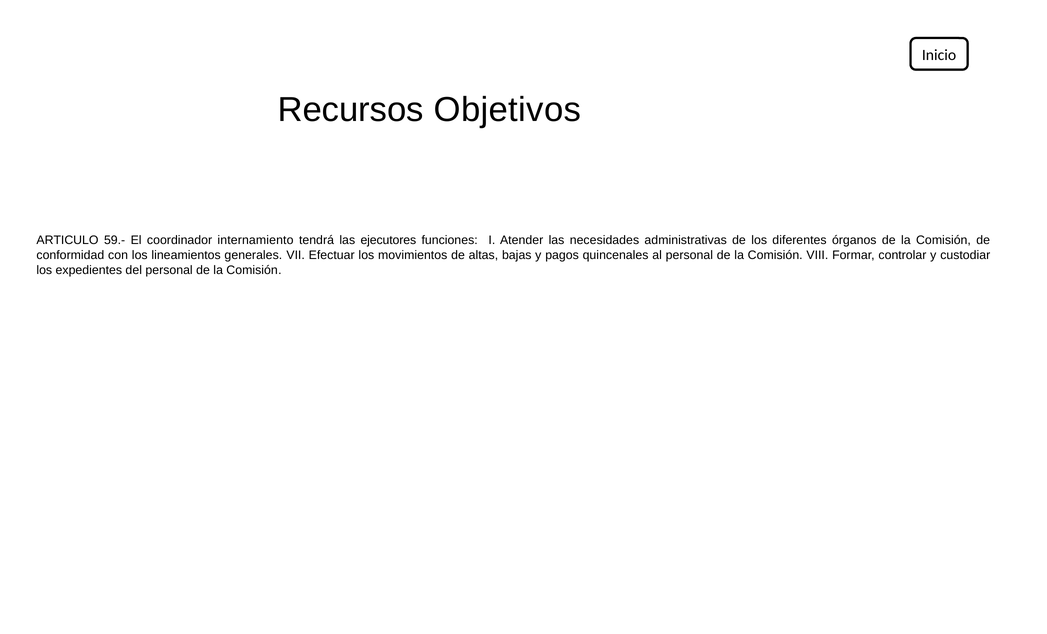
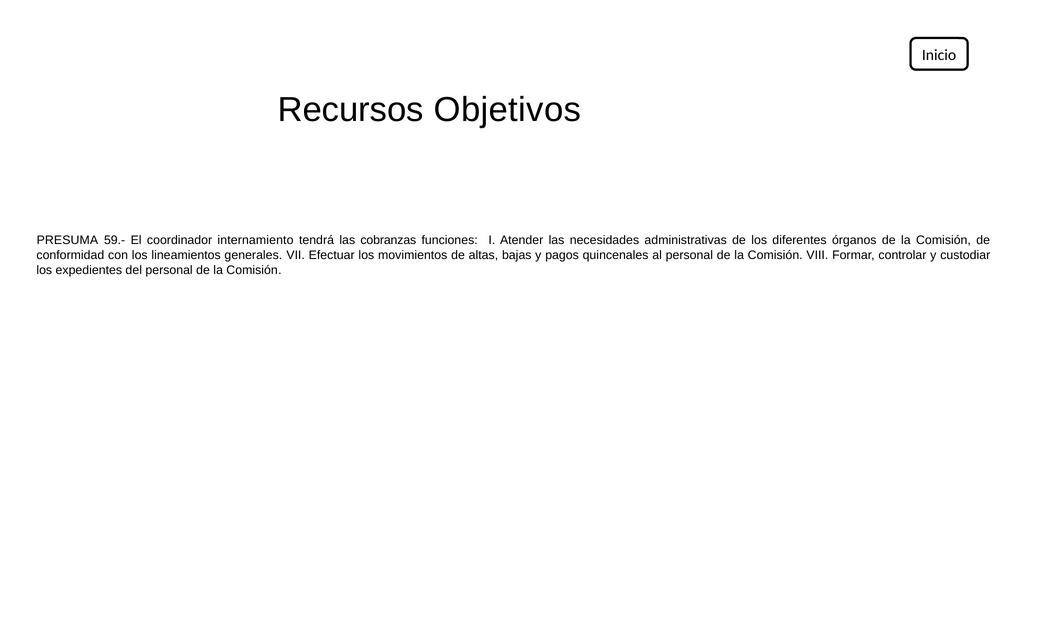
ARTICULO: ARTICULO -> PRESUMA
ejecutores: ejecutores -> cobranzas
